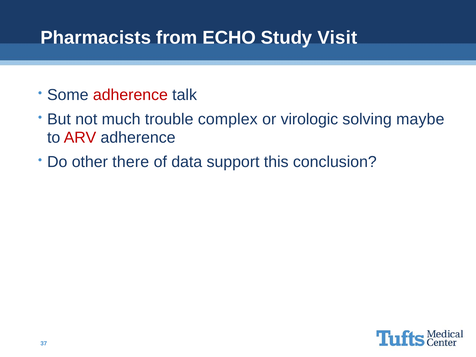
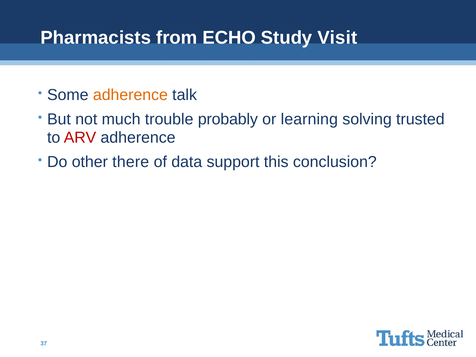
adherence at (130, 95) colour: red -> orange
complex: complex -> probably
virologic: virologic -> learning
maybe: maybe -> trusted
